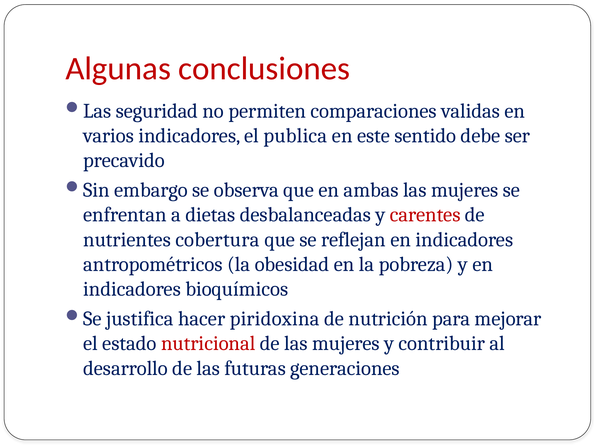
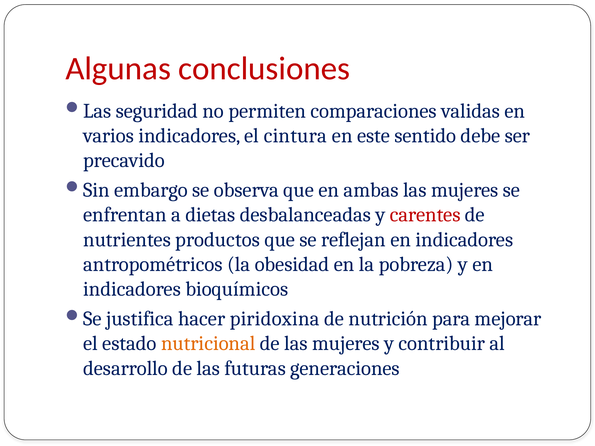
publica: publica -> cintura
cobertura: cobertura -> productos
nutricional colour: red -> orange
